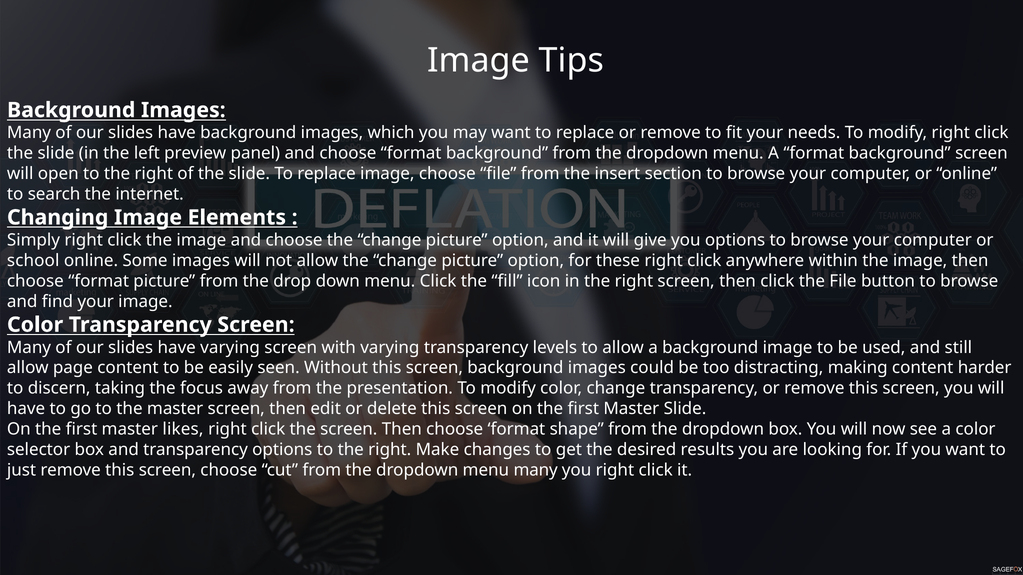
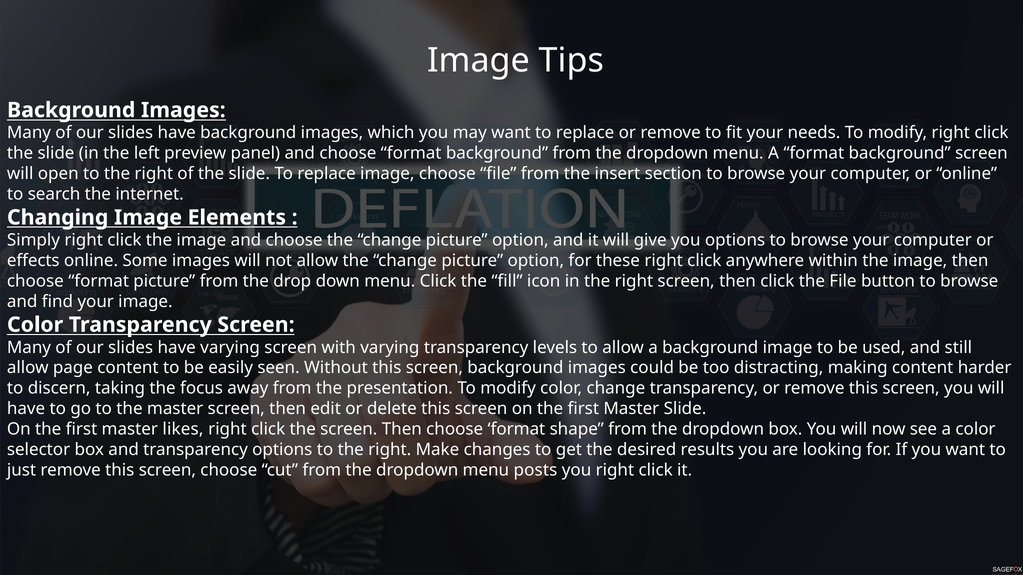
school: school -> effects
menu many: many -> posts
